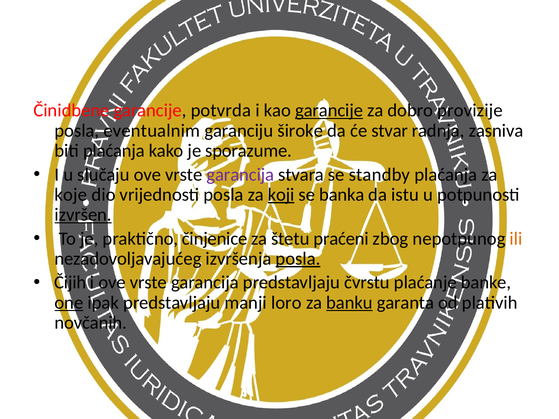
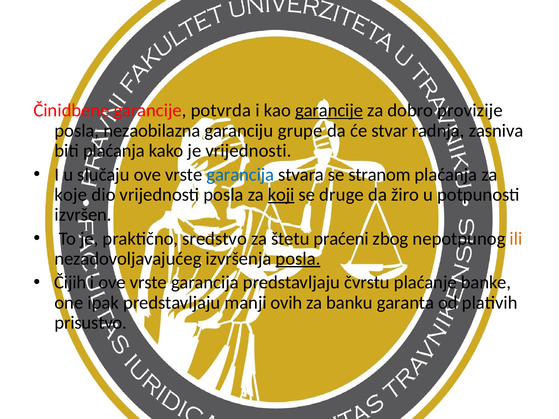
eventualnim: eventualnim -> nezaobilazna
široke: široke -> grupe
je sporazume: sporazume -> vrijednosti
garancija at (240, 175) colour: purple -> blue
standby: standby -> stranom
banka: banka -> druge
istu: istu -> žiro
izvršen underline: present -> none
činjenice: činjenice -> sredstvo
one underline: present -> none
loro: loro -> ovih
banku underline: present -> none
novčanih: novčanih -> prisustvo
